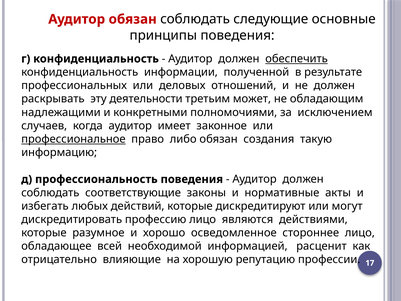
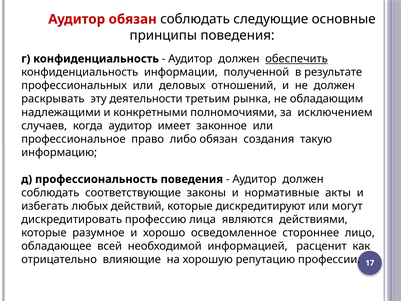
может: может -> рынка
профессиональное underline: present -> none
профессию лицо: лицо -> лица
